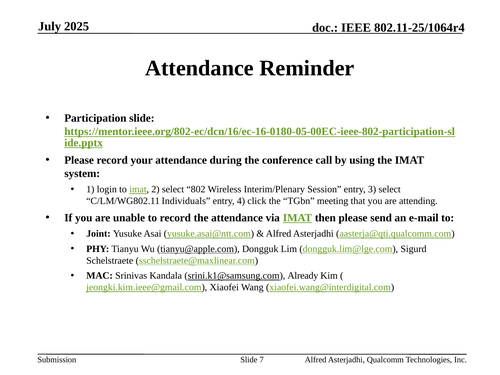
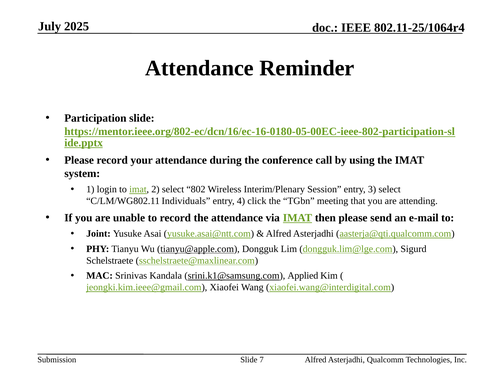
Already: Already -> Applied
